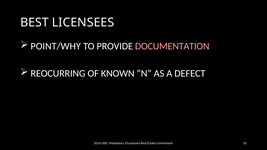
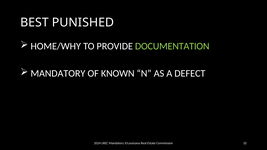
LICENSEES: LICENSEES -> PUNISHED
POINT/WHY: POINT/WHY -> HOME/WHY
DOCUMENTATION colour: pink -> light green
REOCURRING at (58, 74): REOCURRING -> MANDATORY
